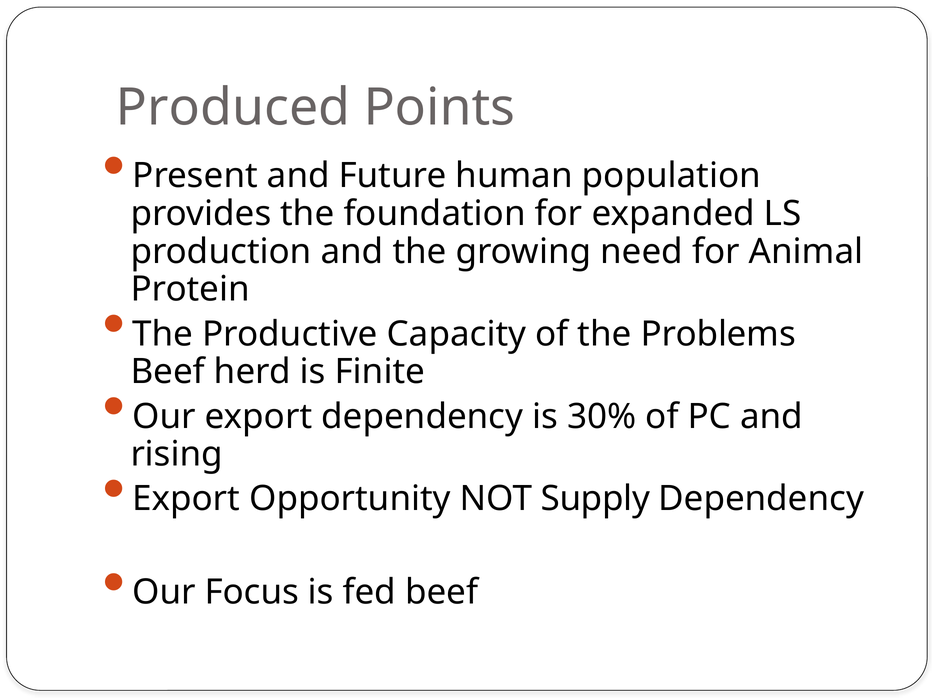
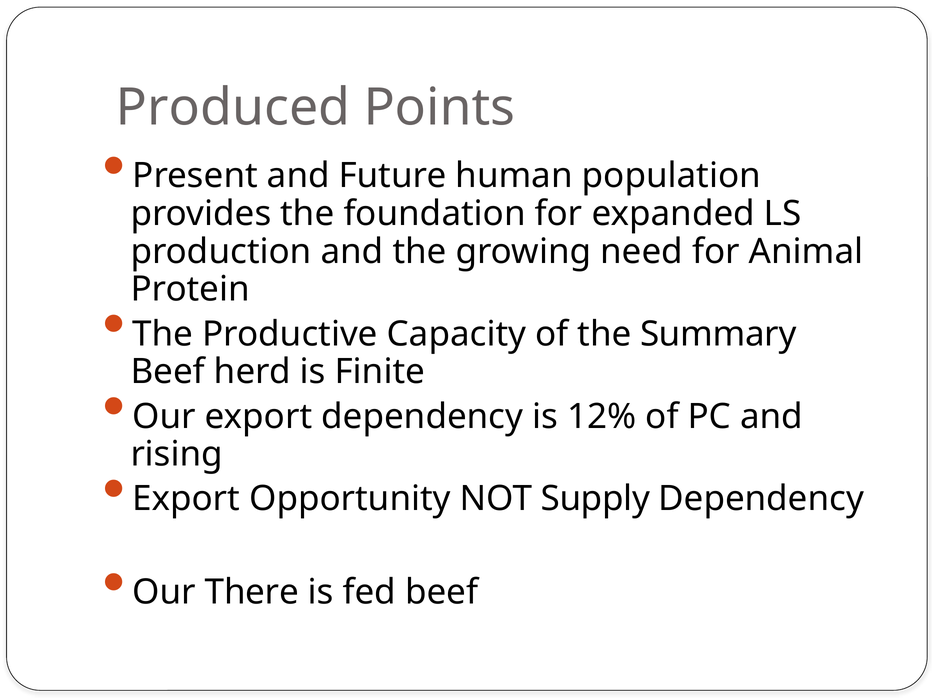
Problems: Problems -> Summary
30%: 30% -> 12%
Focus: Focus -> There
